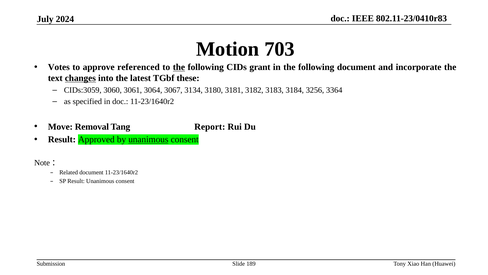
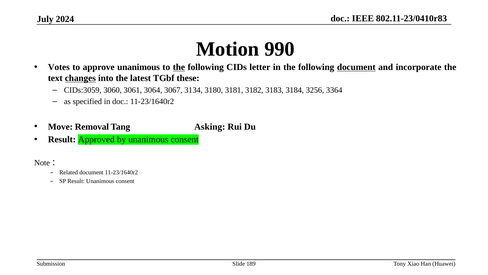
703: 703 -> 990
approve referenced: referenced -> unanimous
grant: grant -> letter
document at (356, 67) underline: none -> present
Report: Report -> Asking
unanimous at (148, 139) underline: present -> none
